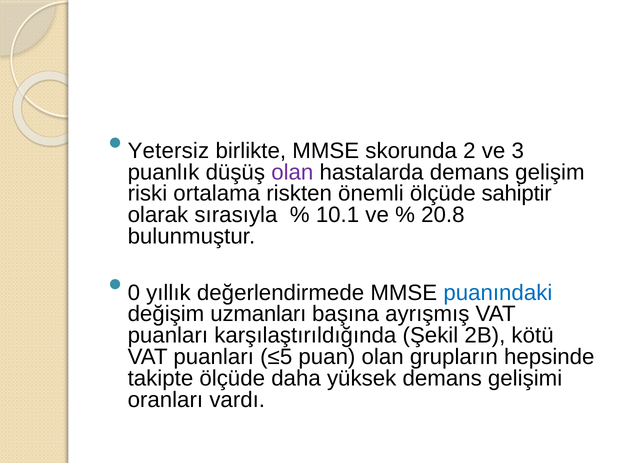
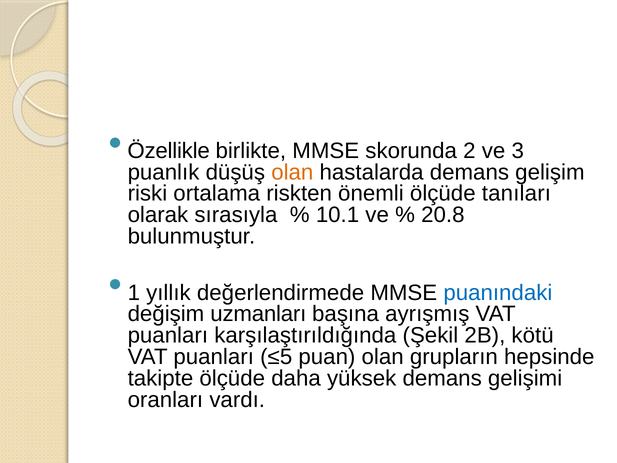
Yetersiz: Yetersiz -> Özellikle
olan at (292, 172) colour: purple -> orange
sahiptir: sahiptir -> tanıları
0: 0 -> 1
